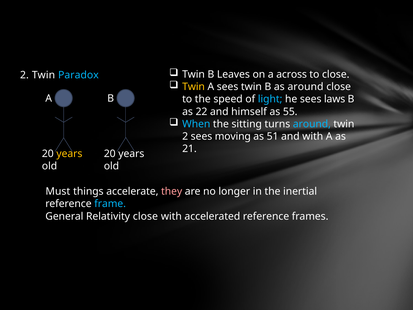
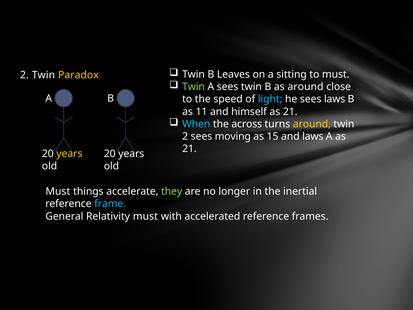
across: across -> sitting
to close: close -> must
Paradox colour: light blue -> yellow
Twin at (194, 87) colour: yellow -> light green
22: 22 -> 11
himself as 55: 55 -> 21
sitting: sitting -> across
around at (312, 124) colour: light blue -> yellow
51: 51 -> 15
and with: with -> laws
they colour: pink -> light green
Relativity close: close -> must
